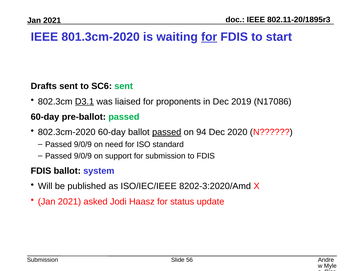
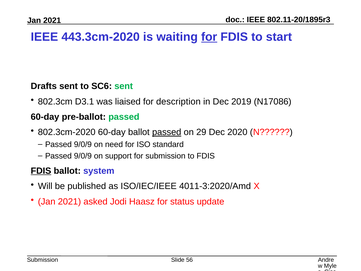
801.3cm-2020: 801.3cm-2020 -> 443.3cm-2020
D3.1 underline: present -> none
proponents: proponents -> description
94: 94 -> 29
FDIS at (41, 171) underline: none -> present
8202-3:2020/Amd: 8202-3:2020/Amd -> 4011-3:2020/Amd
